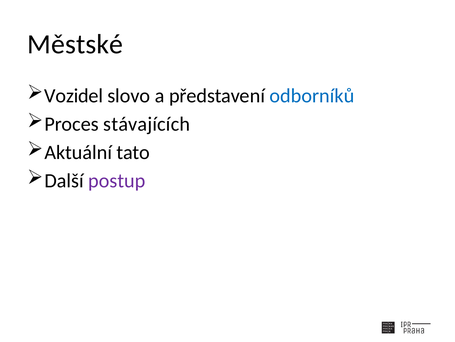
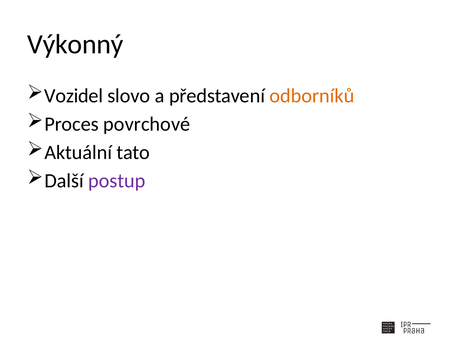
Městské: Městské -> Výkonný
odborníků colour: blue -> orange
stávajících: stávajících -> povrchové
